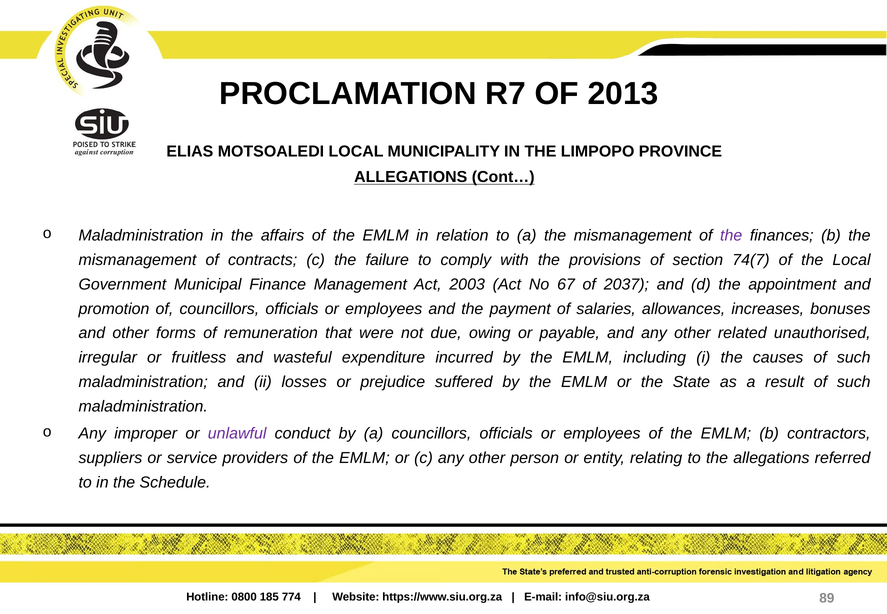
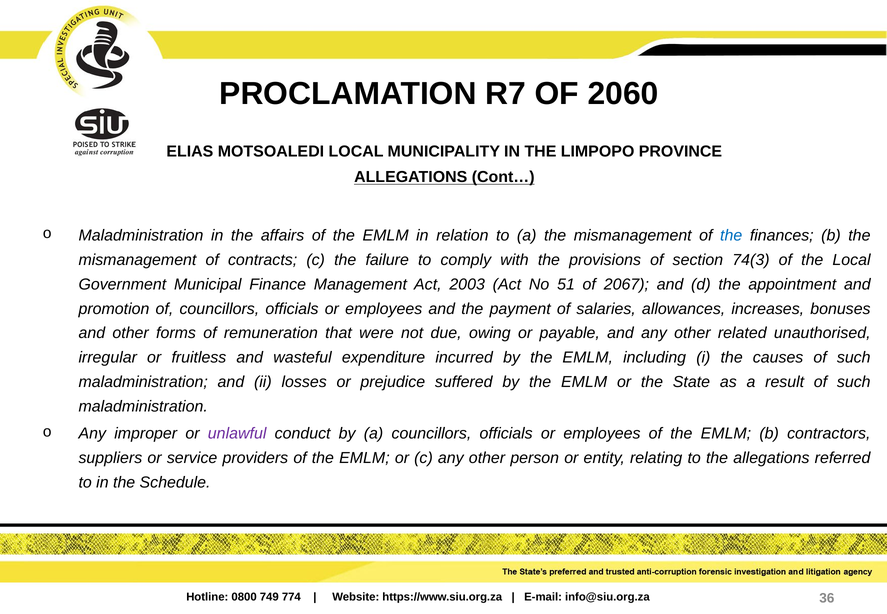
2013: 2013 -> 2060
the at (731, 235) colour: purple -> blue
74(7: 74(7 -> 74(3
67: 67 -> 51
2037: 2037 -> 2067
185: 185 -> 749
89: 89 -> 36
